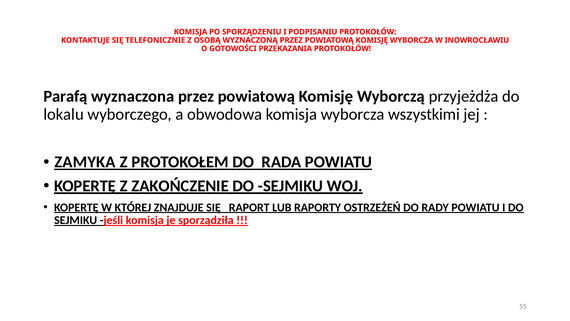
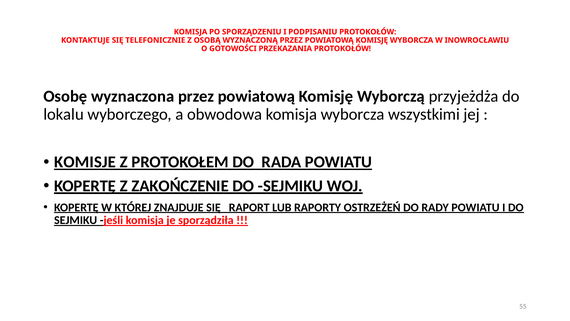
Parafą: Parafą -> Osobę
ZAMYKA: ZAMYKA -> KOMISJE
